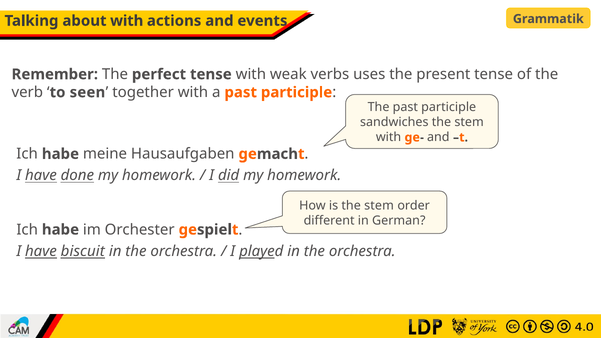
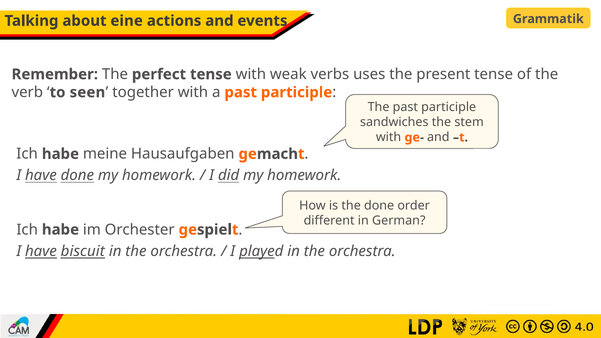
about with: with -> eine
is the stem: stem -> done
